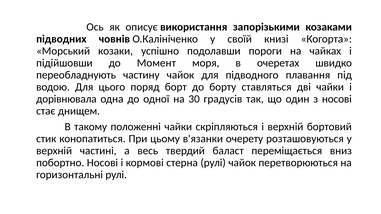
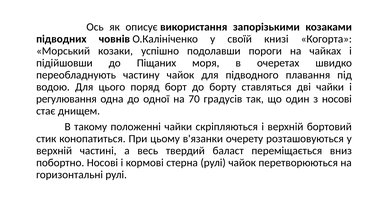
Момент: Момент -> Піщаних
дорівнювала: дорівнювала -> регулювання
30: 30 -> 70
